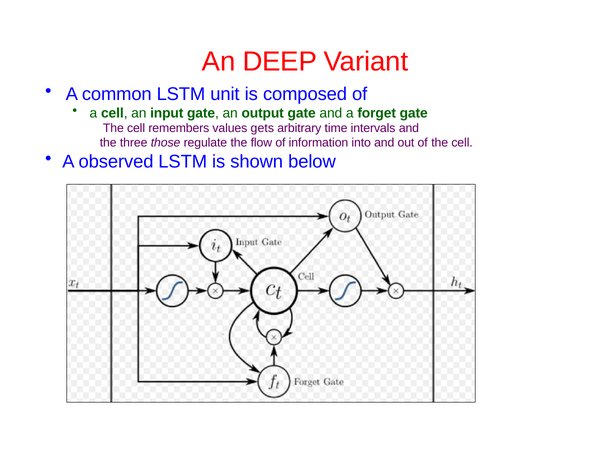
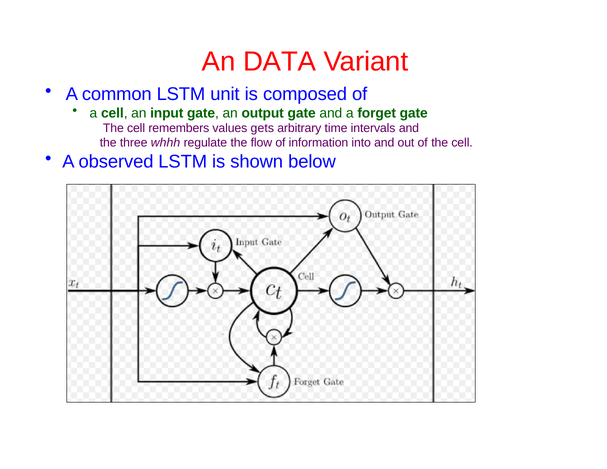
DEEP: DEEP -> DATA
those: those -> whhh
